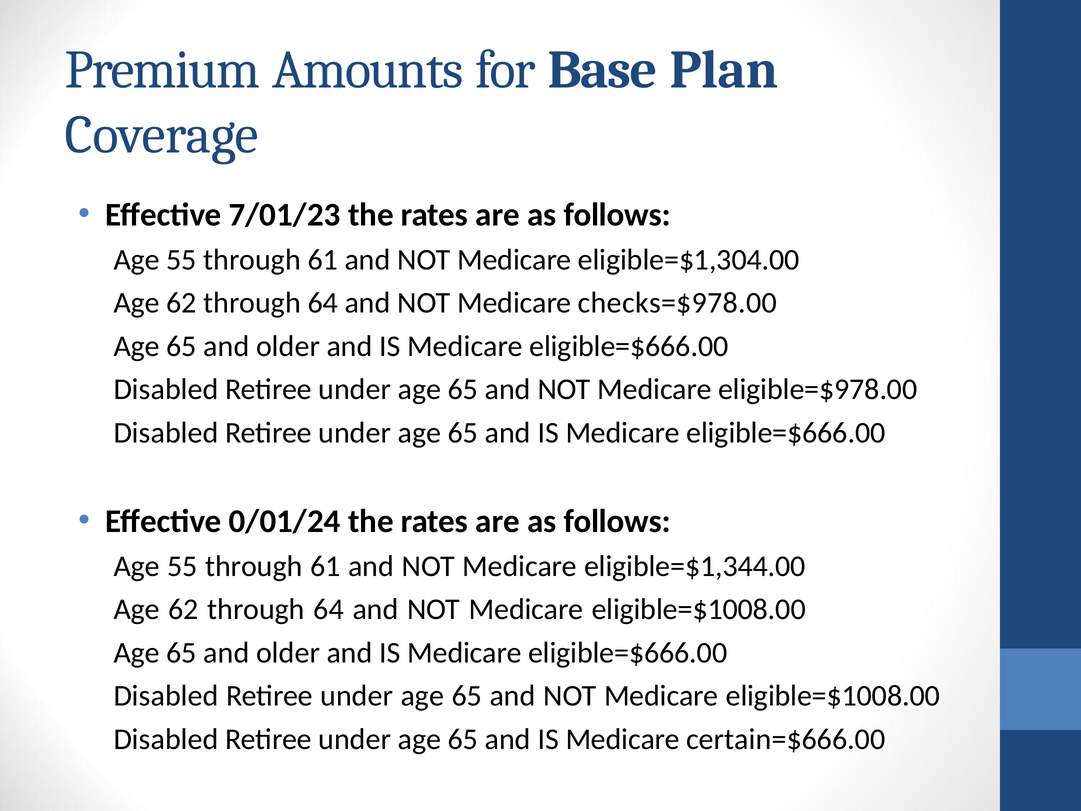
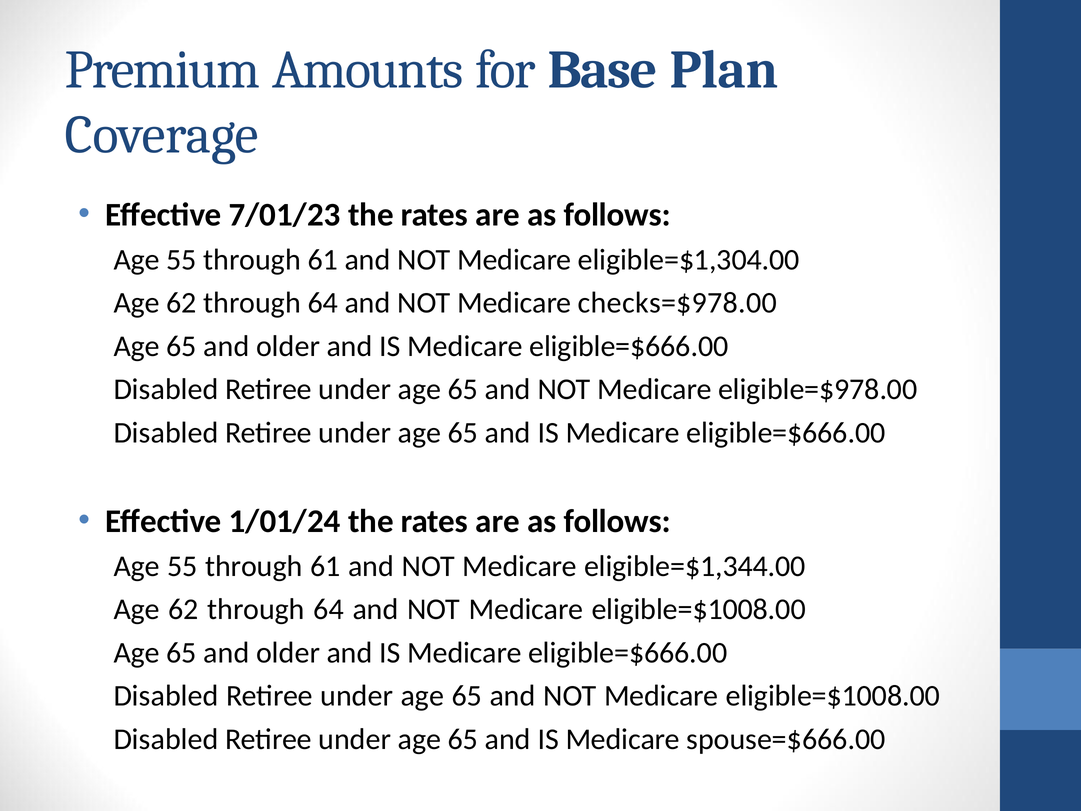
0/01/24: 0/01/24 -> 1/01/24
certain=$666.00: certain=$666.00 -> spouse=$666.00
